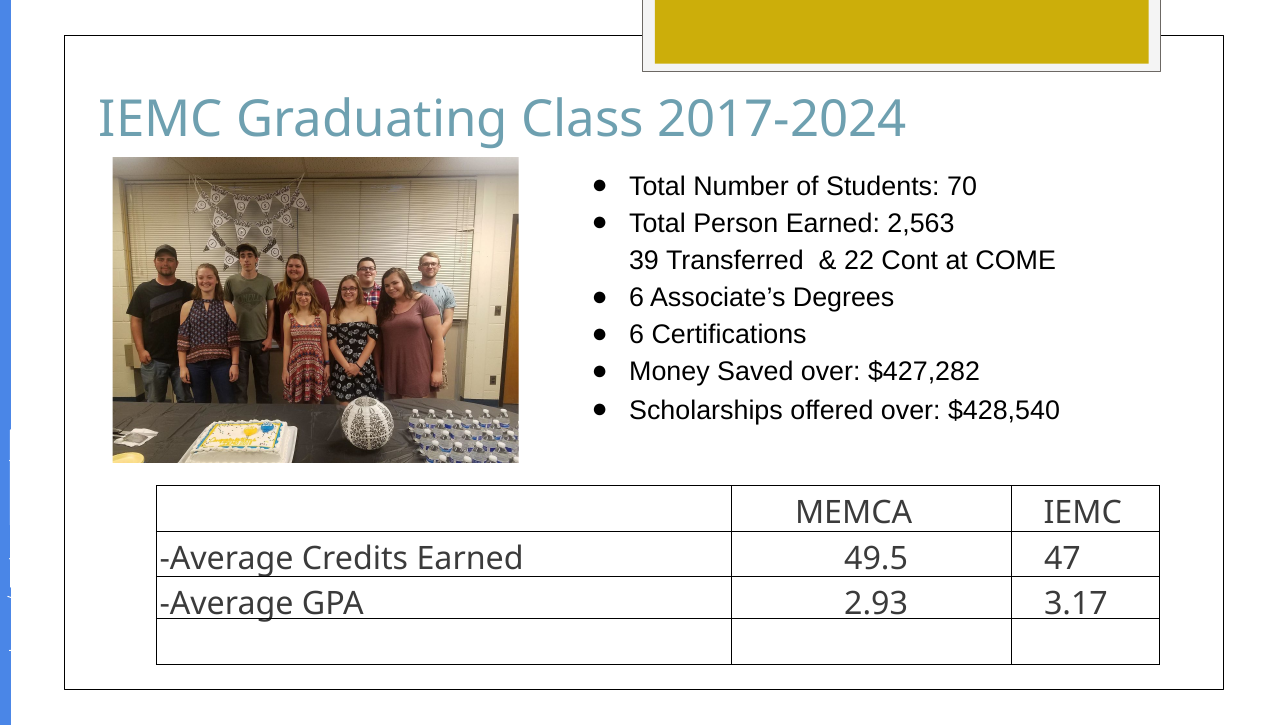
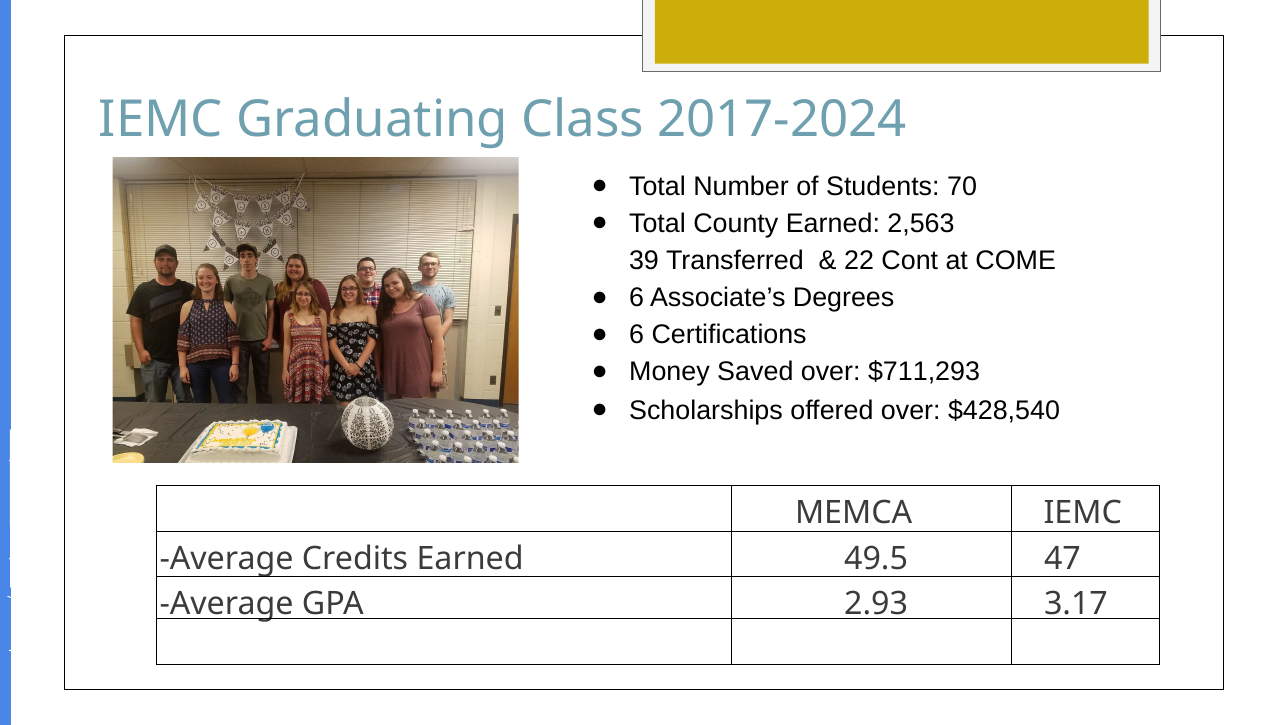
Person: Person -> County
$427,282: $427,282 -> $711,293
